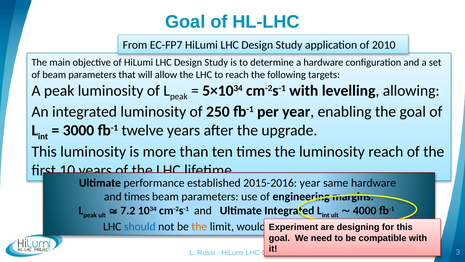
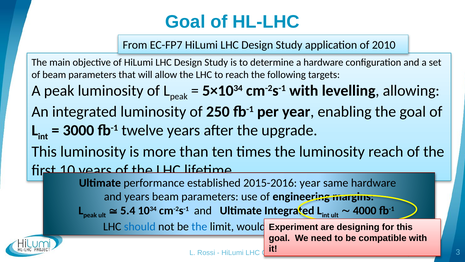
and times: times -> years
7.2: 7.2 -> 5.4
the at (199, 226) colour: orange -> blue
